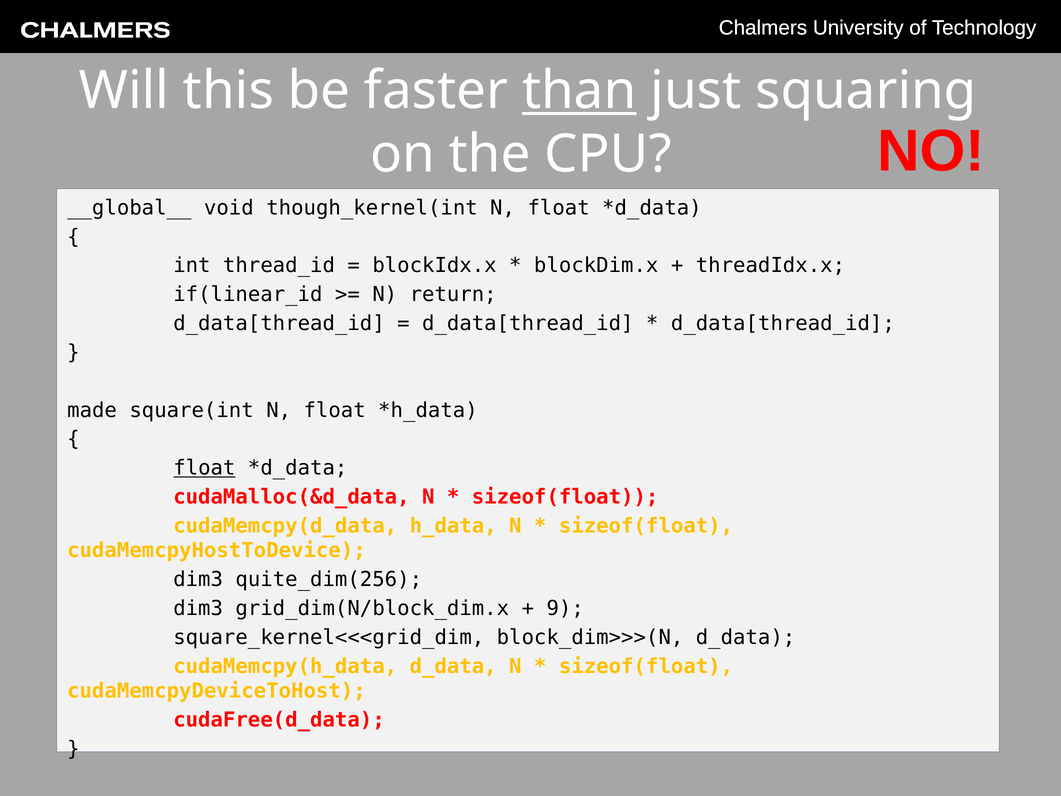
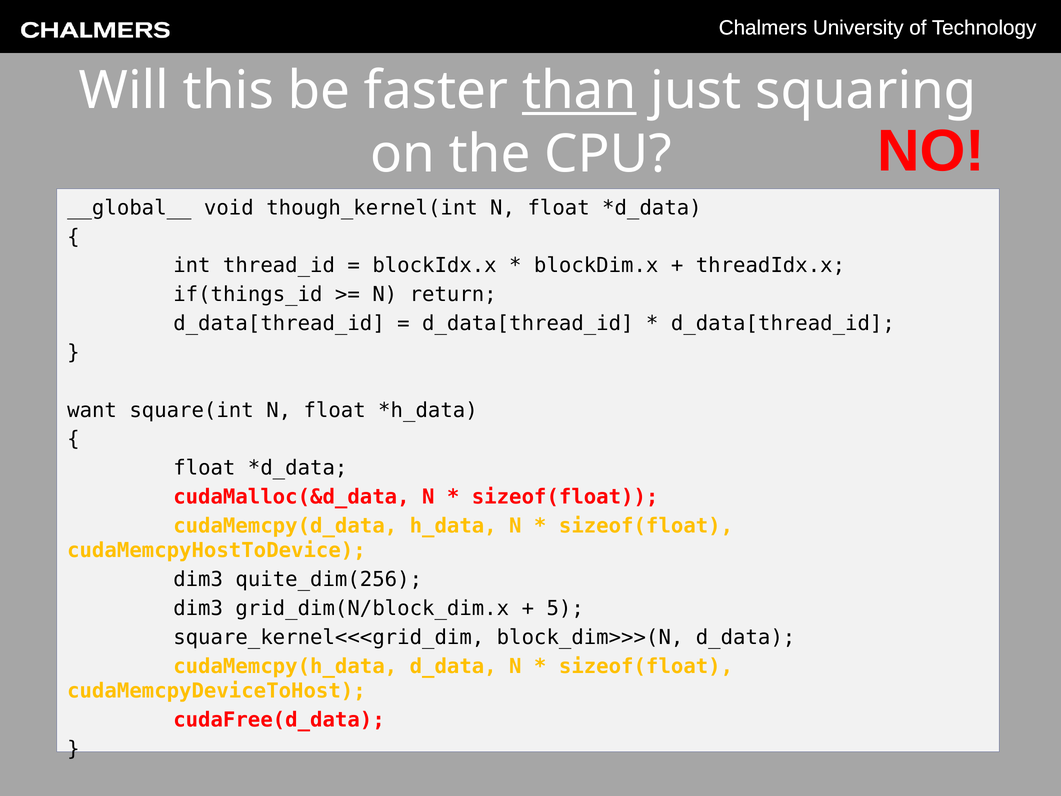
if(linear_id: if(linear_id -> if(things_id
made: made -> want
float at (204, 468) underline: present -> none
9: 9 -> 5
